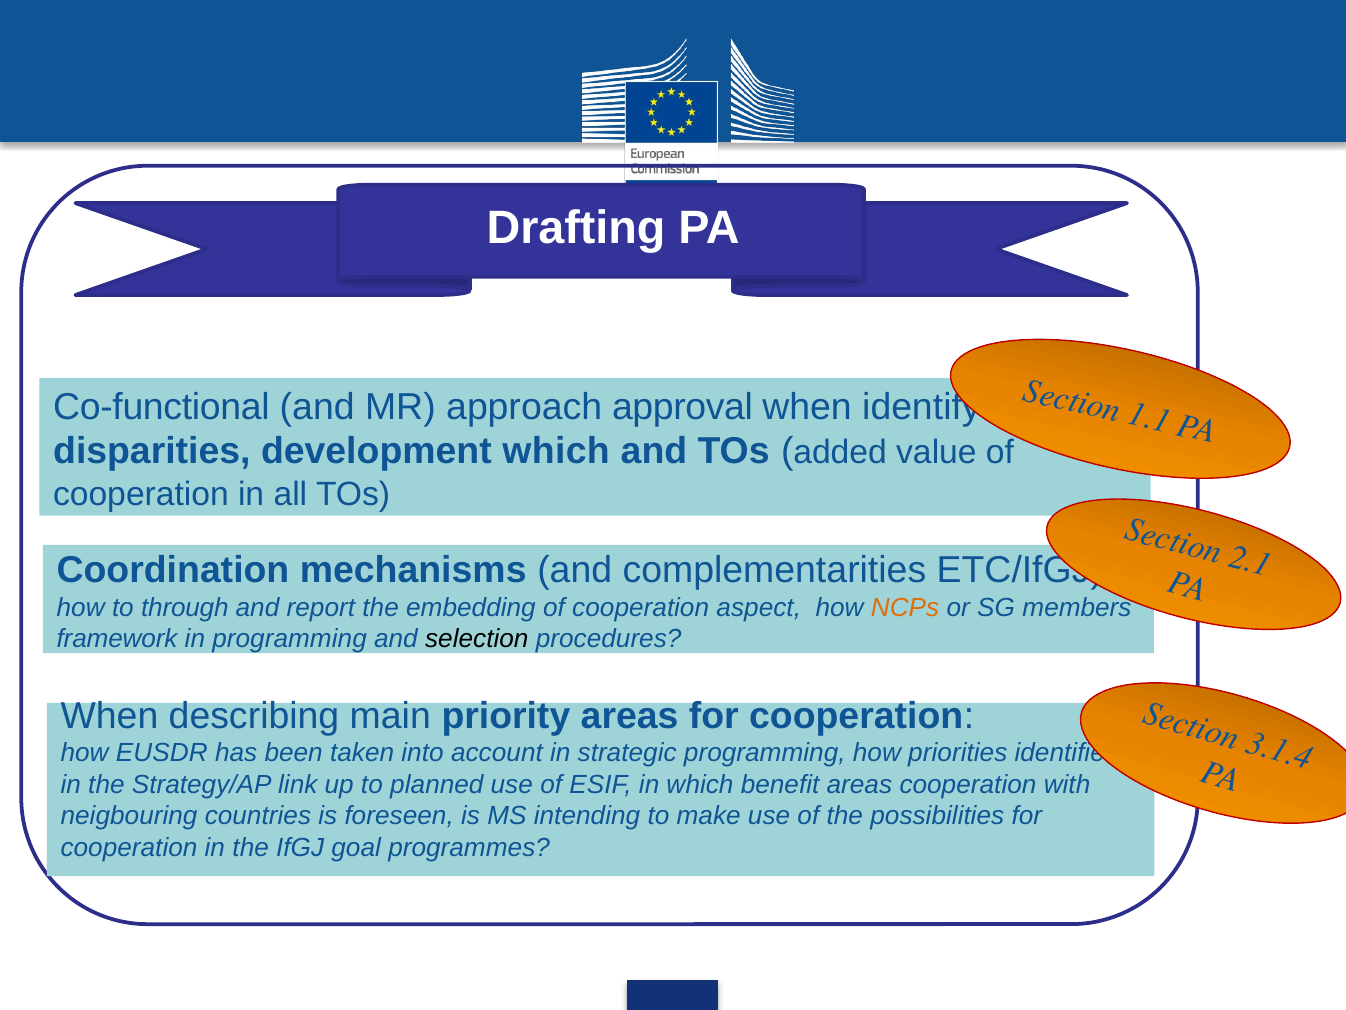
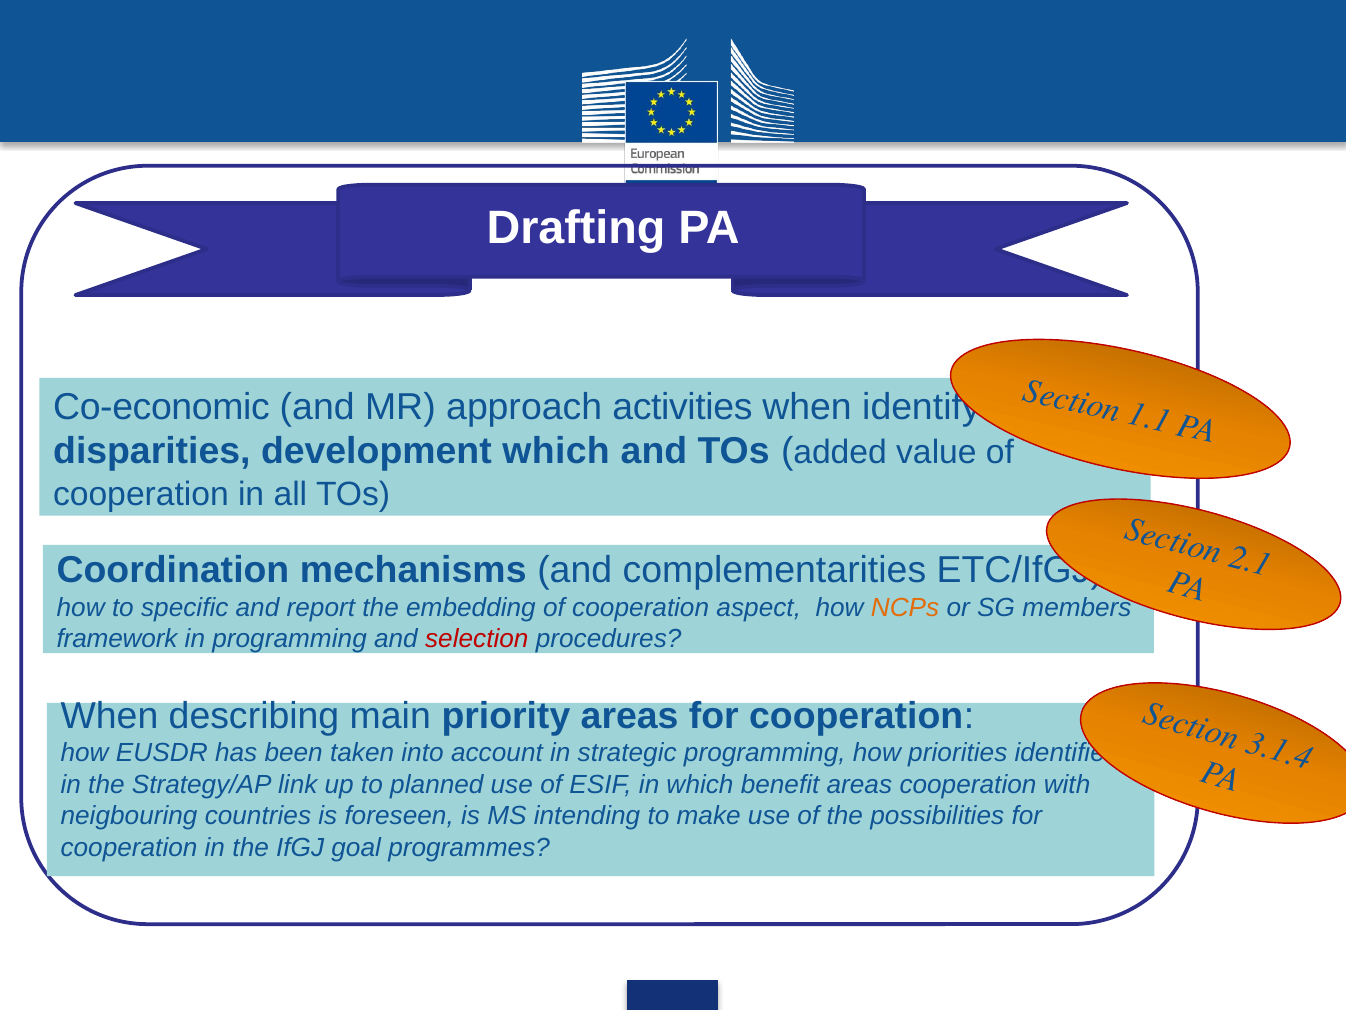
Co-functional: Co-functional -> Co-economic
approval: approval -> activities
through: through -> specific
selection colour: black -> red
